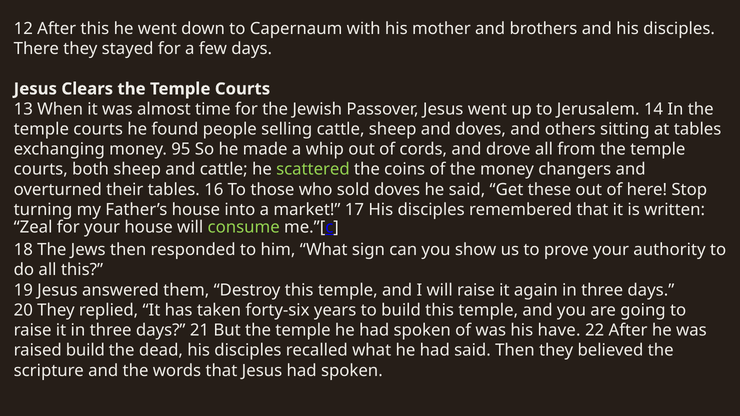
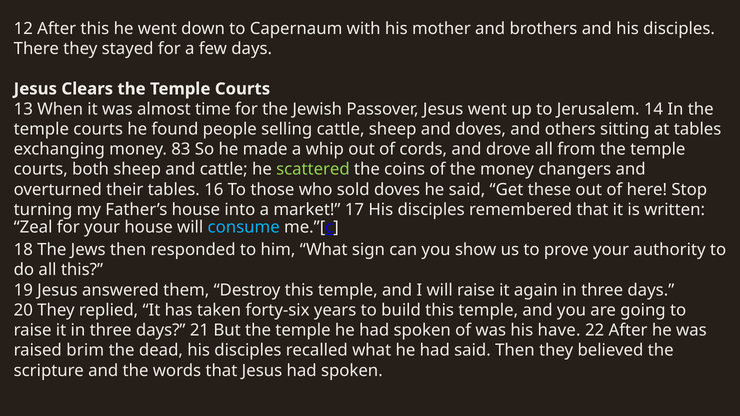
95: 95 -> 83
consume colour: light green -> light blue
raised build: build -> brim
